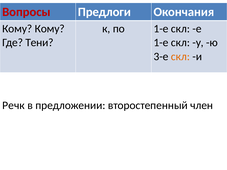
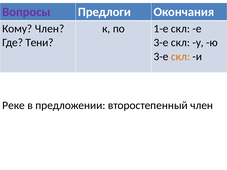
Вопросы colour: red -> purple
Кому Кому: Кому -> Член
1-е at (161, 43): 1-е -> 3-е
Речк: Речк -> Реке
